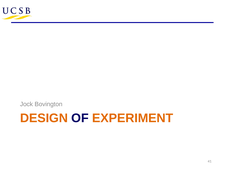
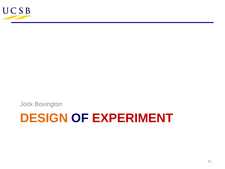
EXPERIMENT colour: orange -> red
